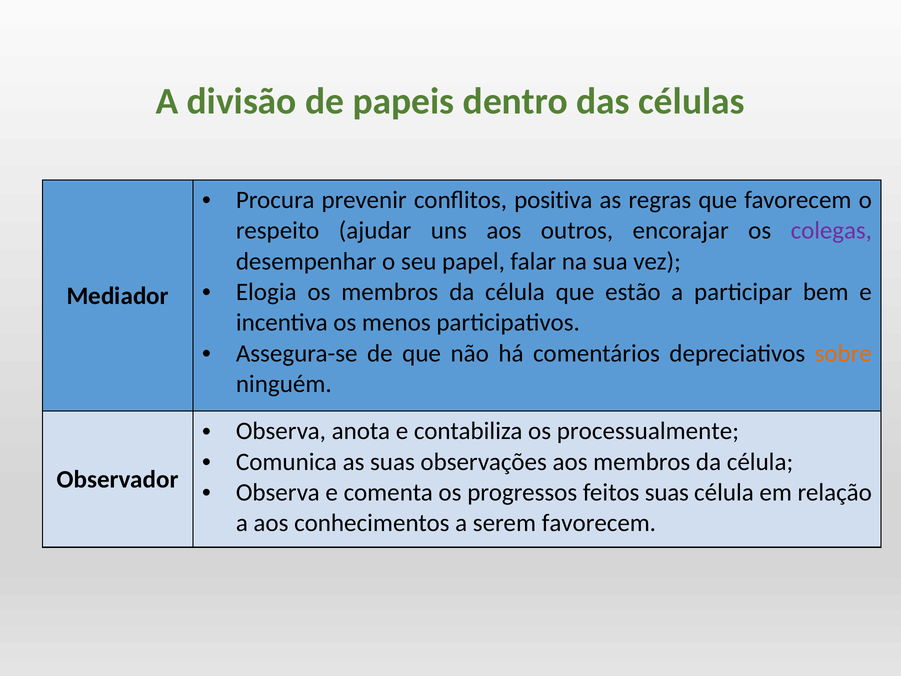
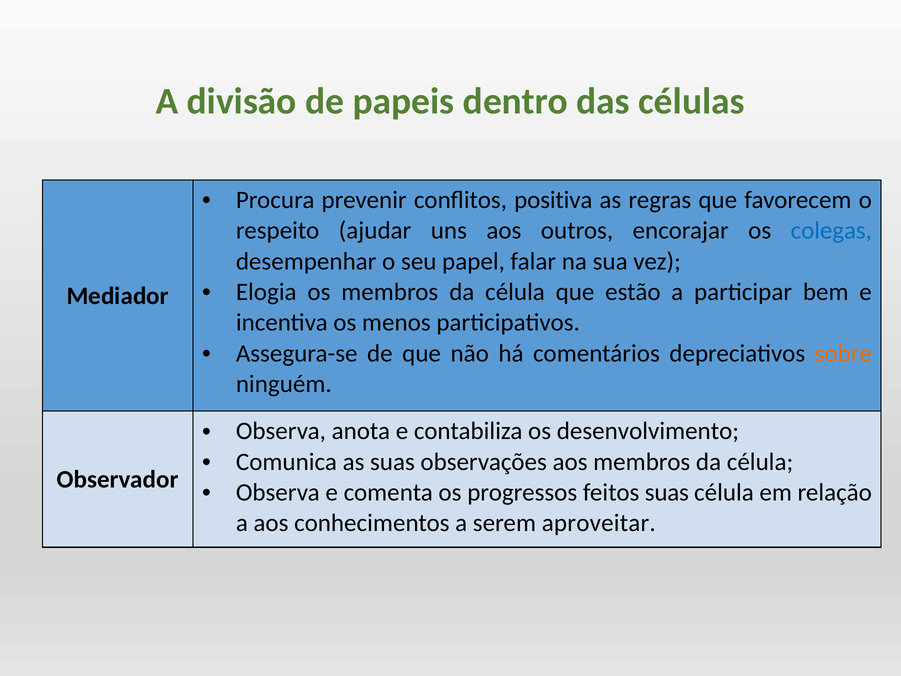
colegas colour: purple -> blue
processualmente: processualmente -> desenvolvimento
serem favorecem: favorecem -> aproveitar
